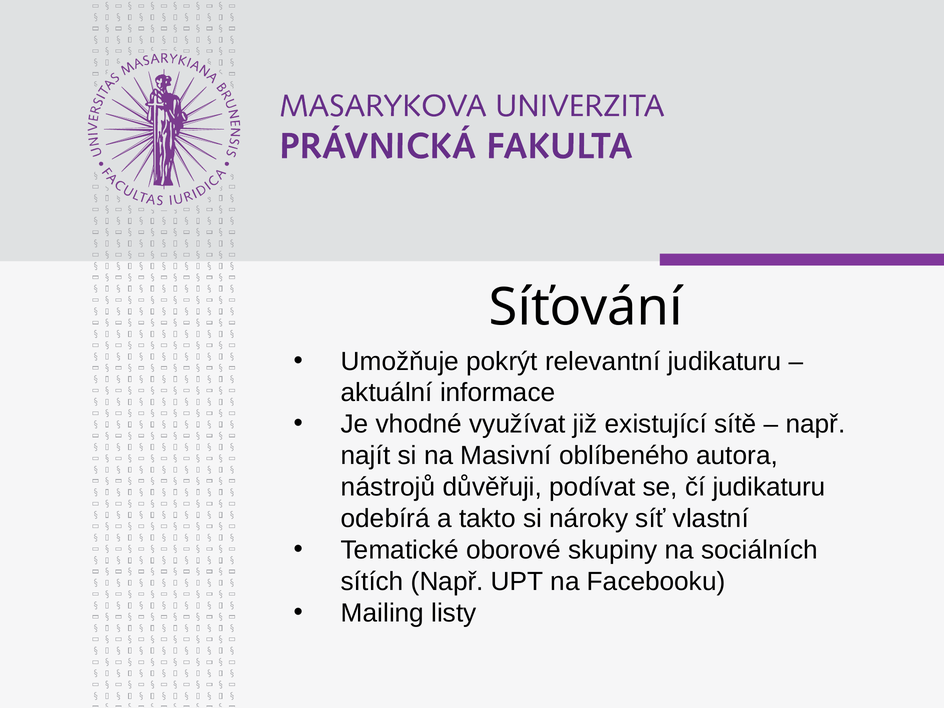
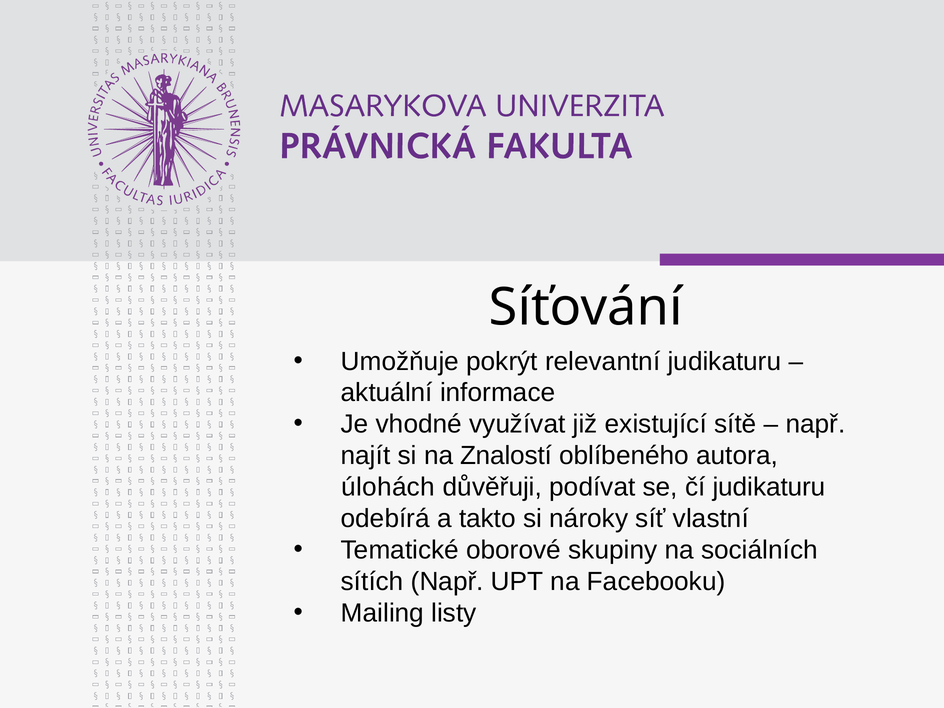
Masivní: Masivní -> Znalostí
nástrojů: nástrojů -> úlohách
